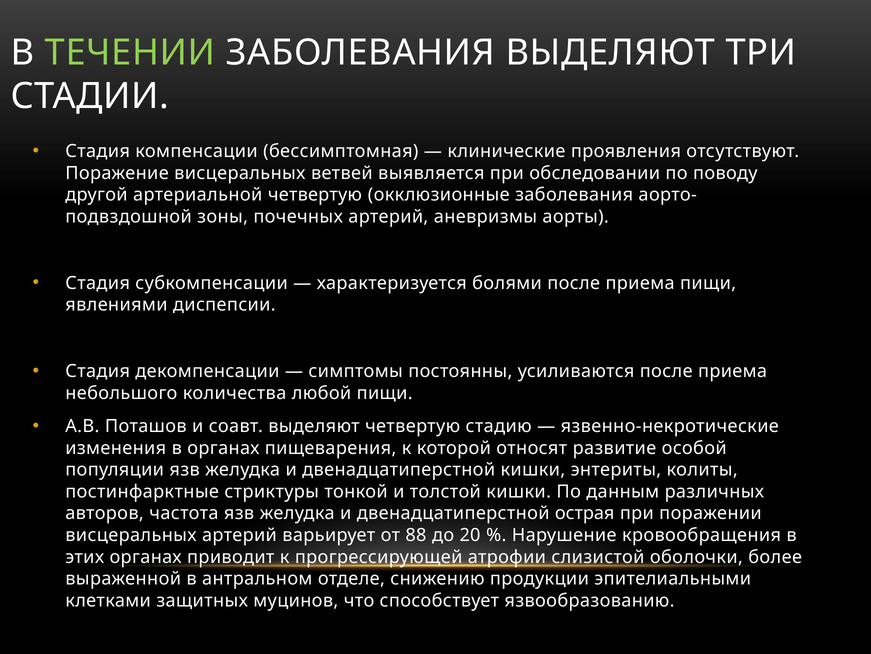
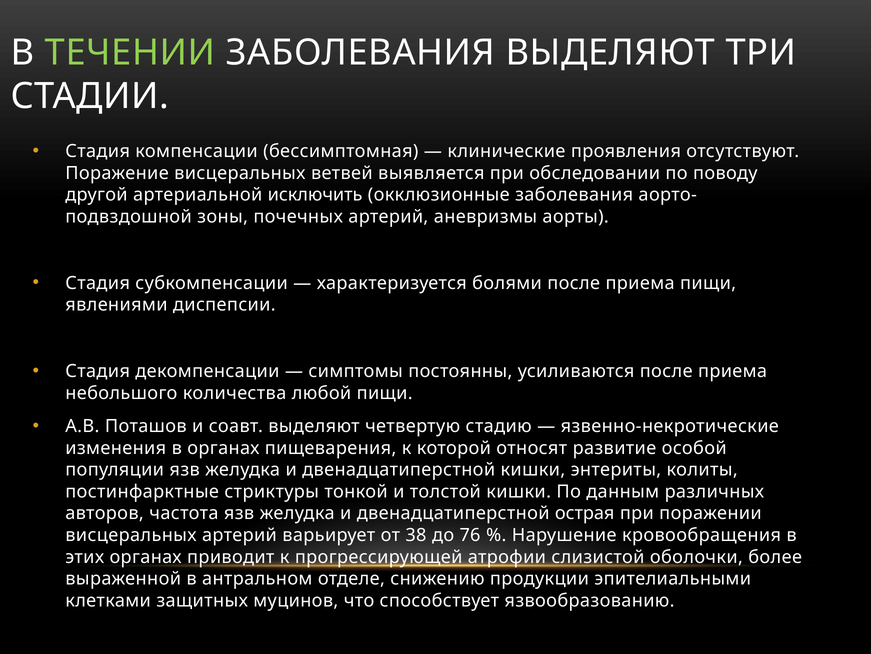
артериальной четвертую: четвертую -> исключить
88: 88 -> 38
20: 20 -> 76
